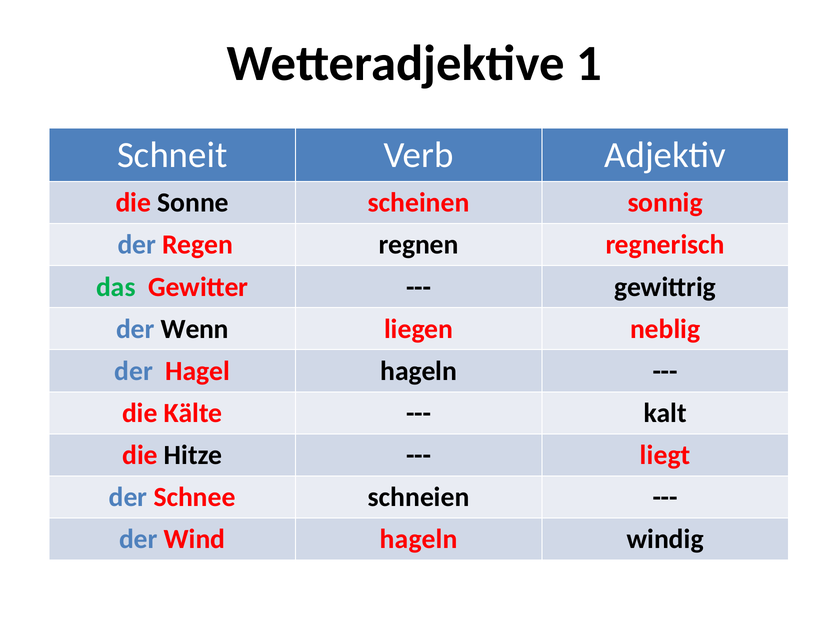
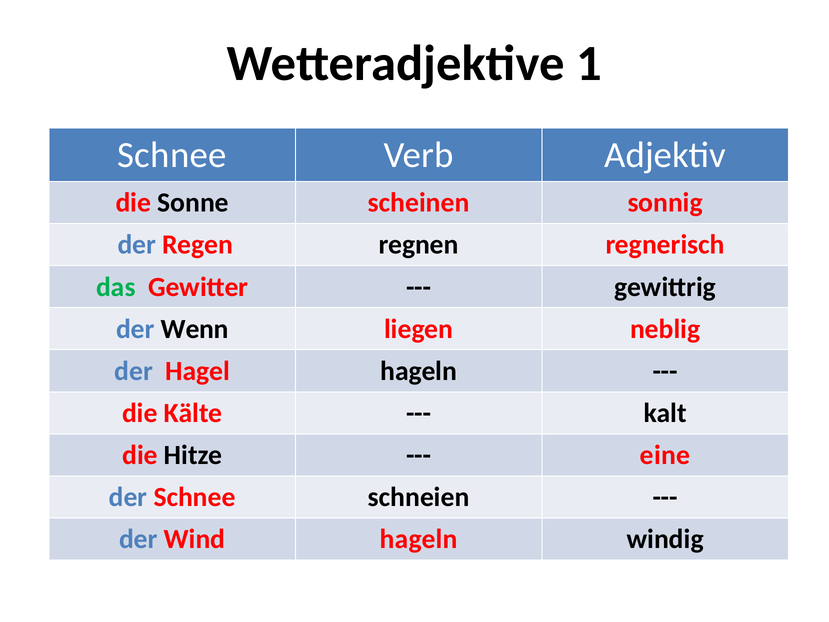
Schneit at (172, 155): Schneit -> Schnee
liegt: liegt -> eine
